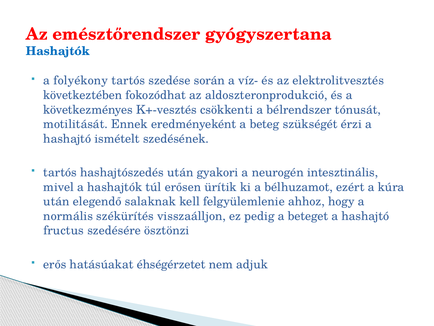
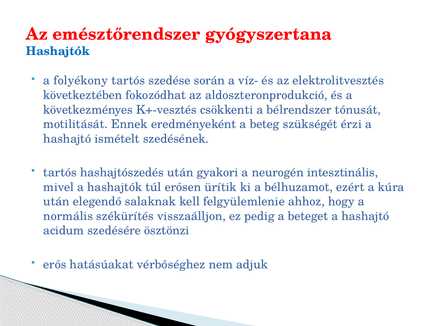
fructus: fructus -> acidum
éhségérzetet: éhségérzetet -> vérbőséghez
